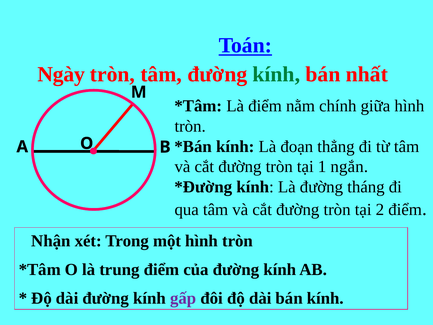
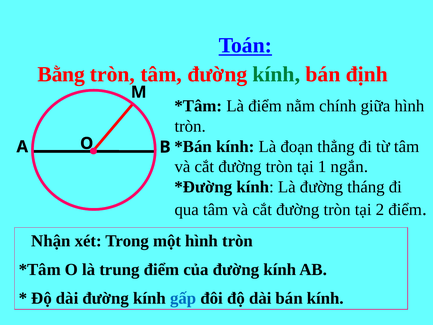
Ngày: Ngày -> Bằng
nhất: nhất -> định
gấp colour: purple -> blue
